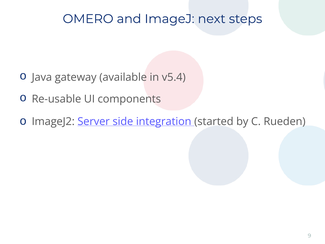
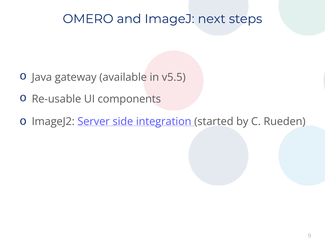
v5.4: v5.4 -> v5.5
